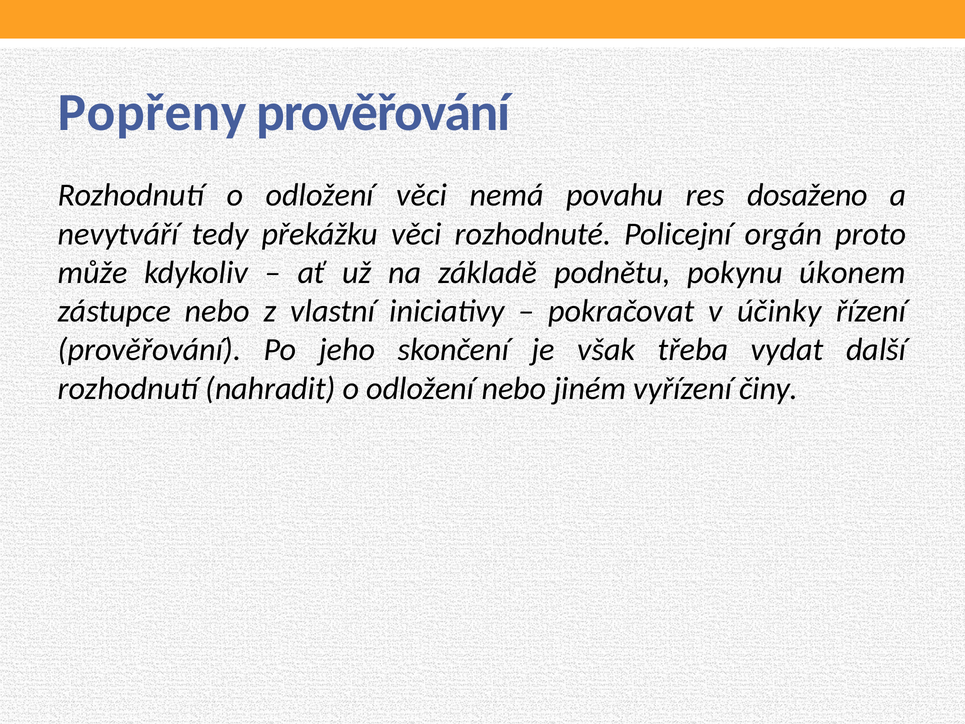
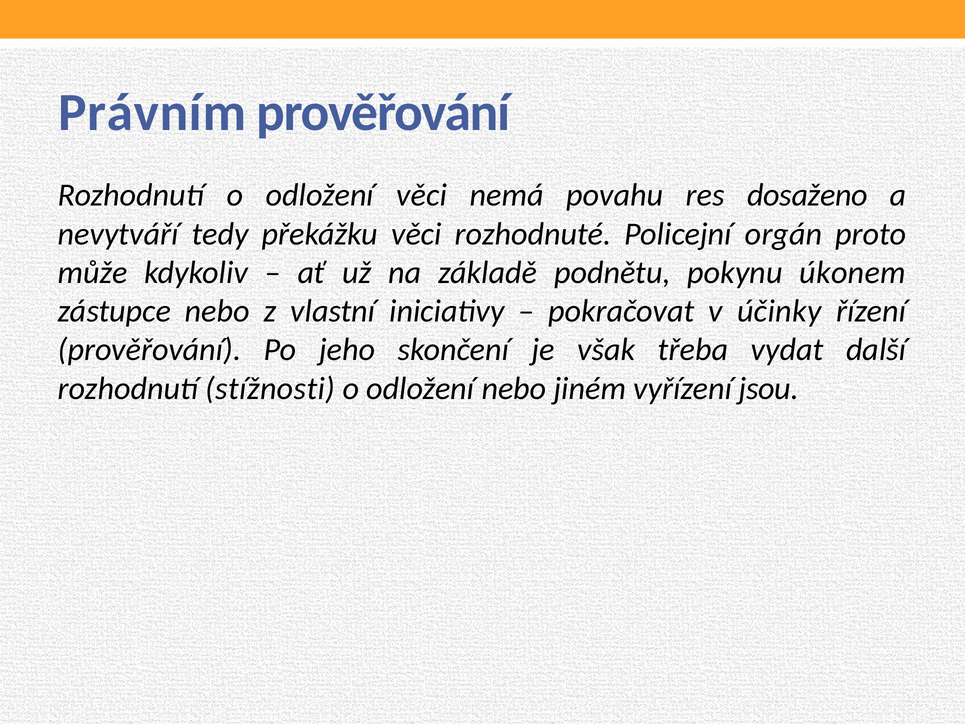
Popřeny: Popřeny -> Právním
nahradit: nahradit -> stížnosti
činy: činy -> jsou
